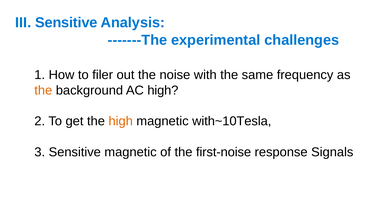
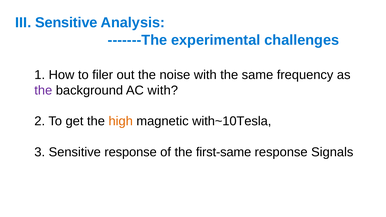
the at (43, 90) colour: orange -> purple
AC high: high -> with
Sensitive magnetic: magnetic -> response
first-noise: first-noise -> first-same
